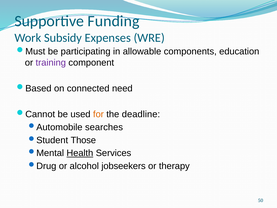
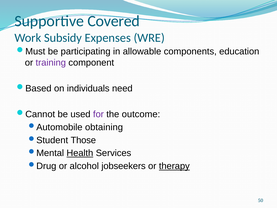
Funding: Funding -> Covered
connected: connected -> individuals
for colour: orange -> purple
deadline: deadline -> outcome
searches: searches -> obtaining
therapy underline: none -> present
